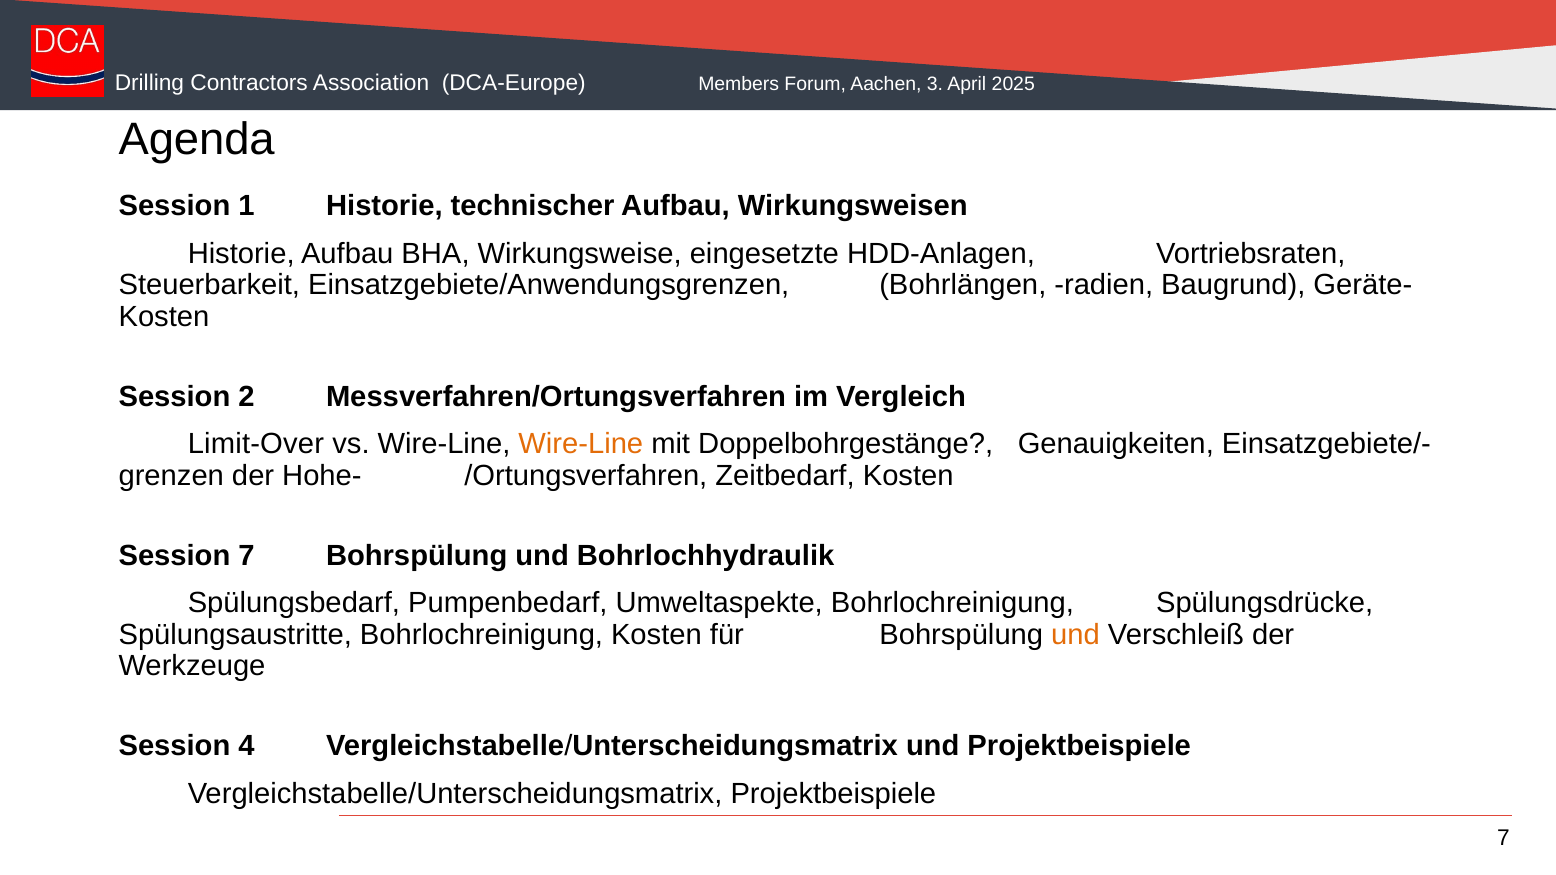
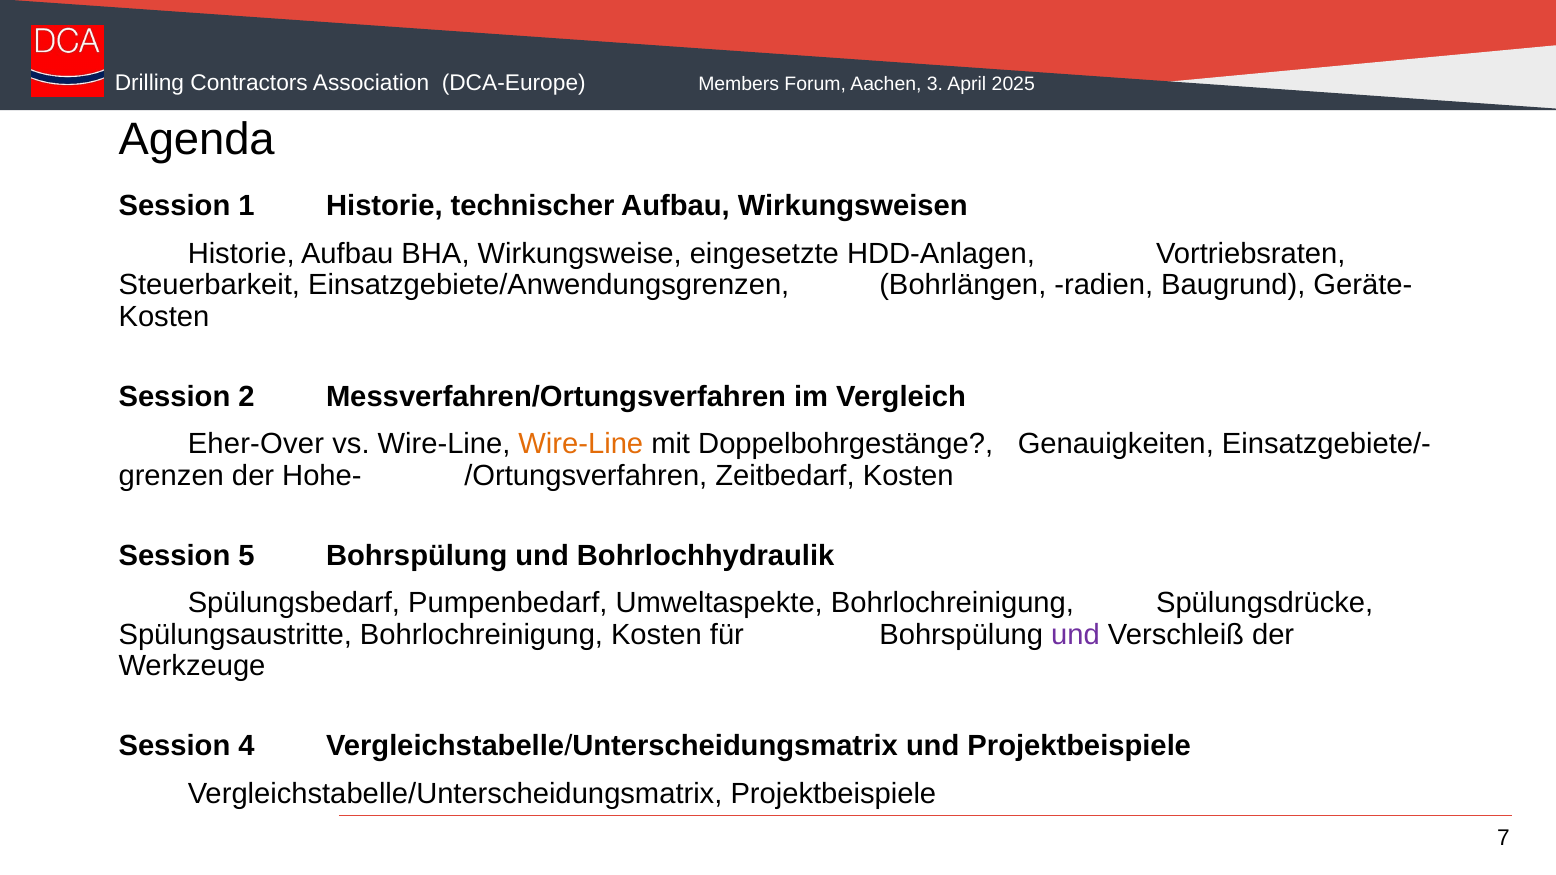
Limit-Over: Limit-Over -> Eher-Over
Session 7: 7 -> 5
und at (1075, 635) colour: orange -> purple
